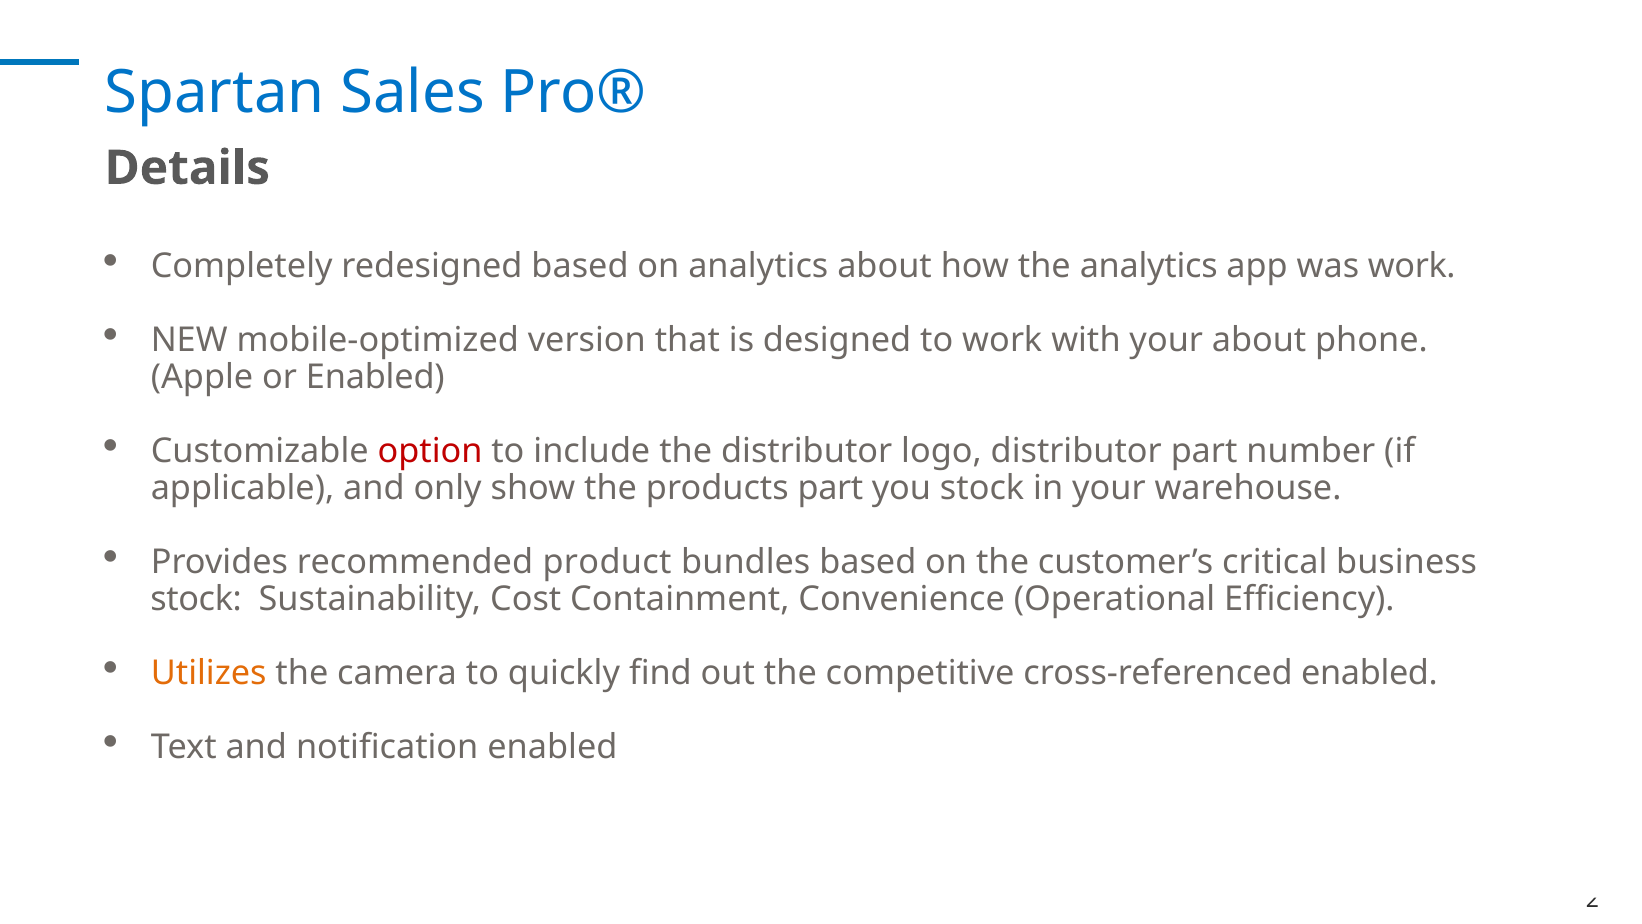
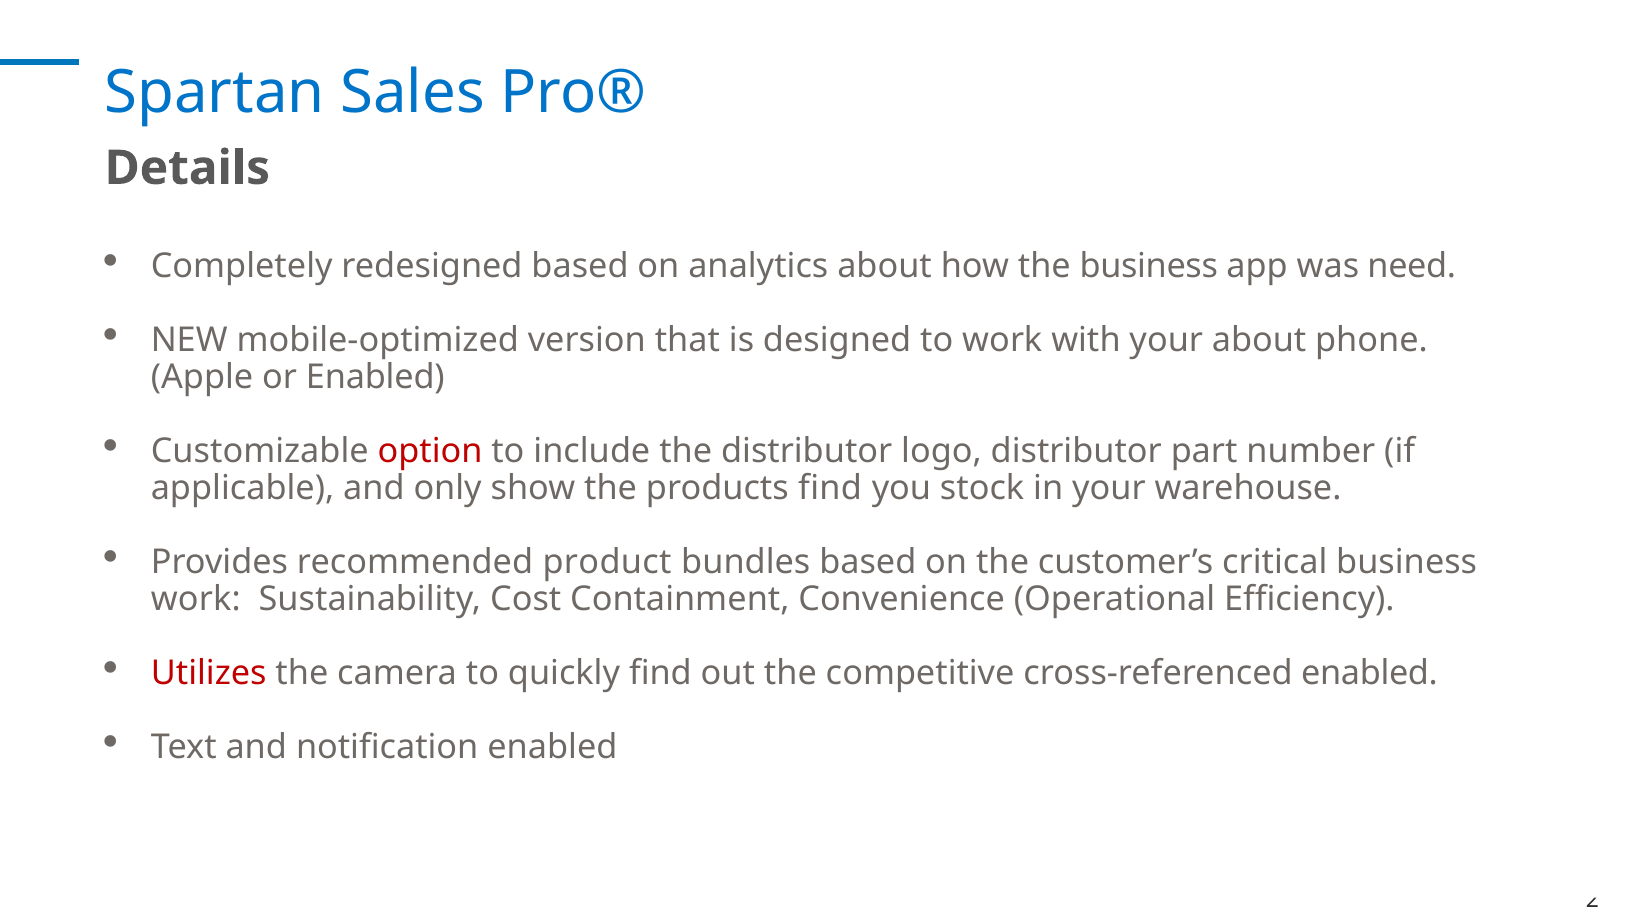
the analytics: analytics -> business
was work: work -> need
products part: part -> find
stock at (196, 599): stock -> work
Utilizes colour: orange -> red
